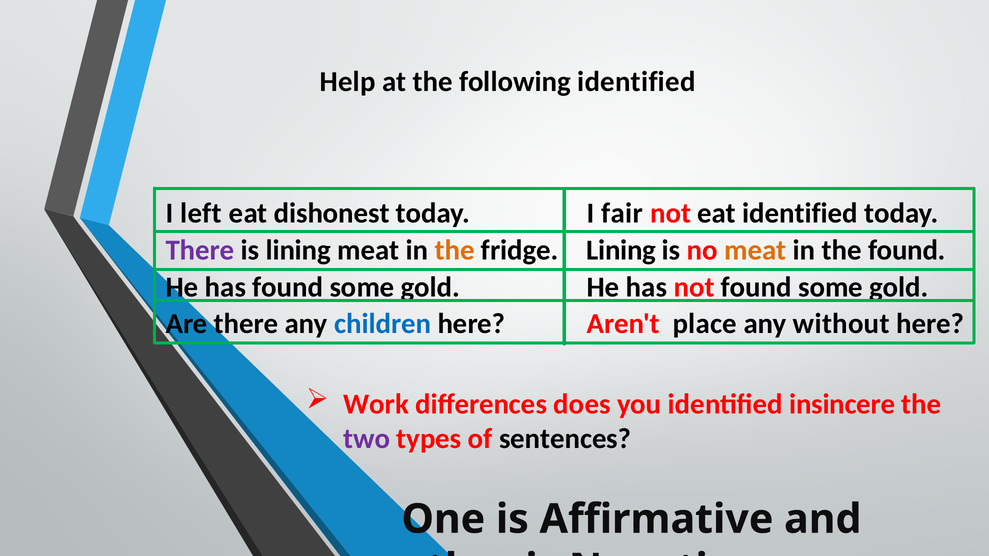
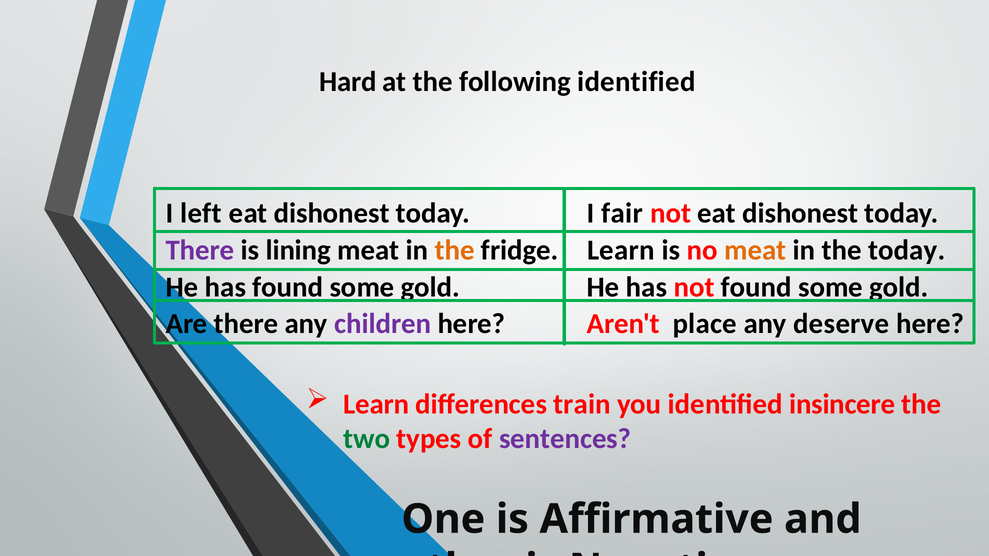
Help: Help -> Hard
not eat identified: identified -> dishonest
fridge Lining: Lining -> Learn
the found: found -> today
children colour: blue -> purple
without: without -> deserve
Work at (376, 404): Work -> Learn
does: does -> train
two colour: purple -> green
sentences colour: black -> purple
